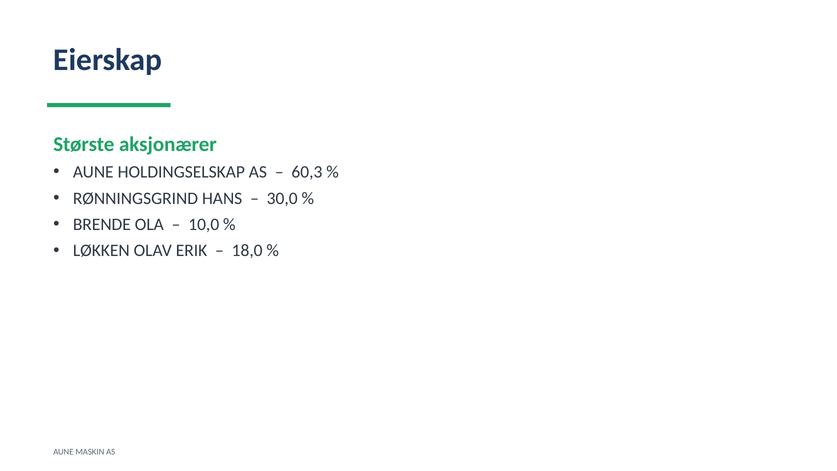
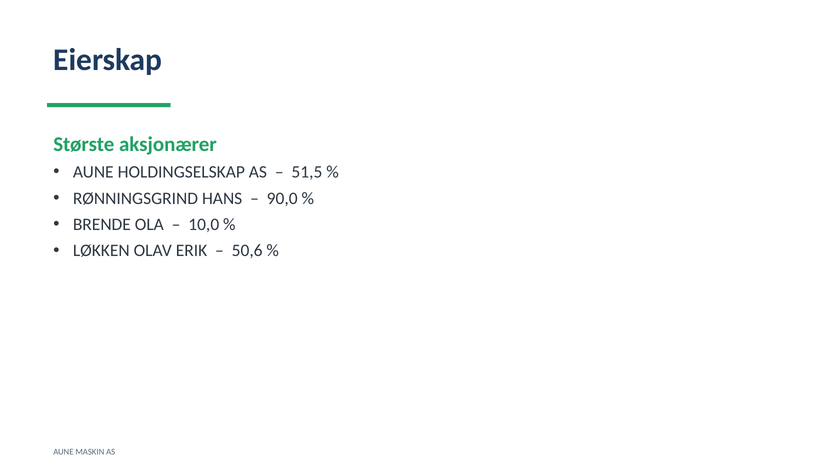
60,3: 60,3 -> 51,5
30,0: 30,0 -> 90,0
18,0: 18,0 -> 50,6
